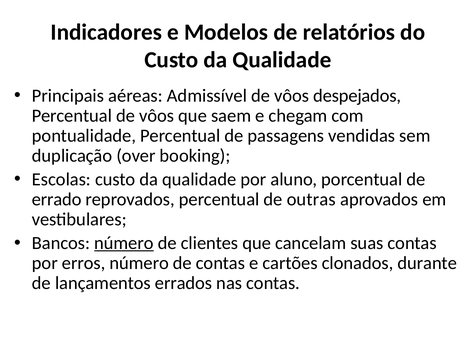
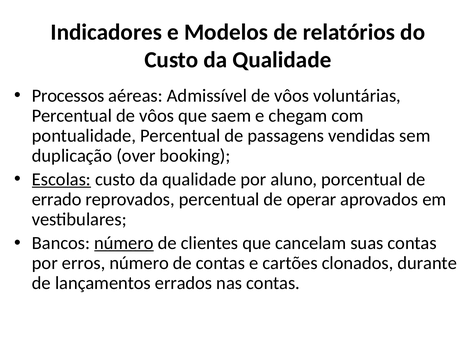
Principais: Principais -> Processos
despejados: despejados -> voluntárias
Escolas underline: none -> present
outras: outras -> operar
